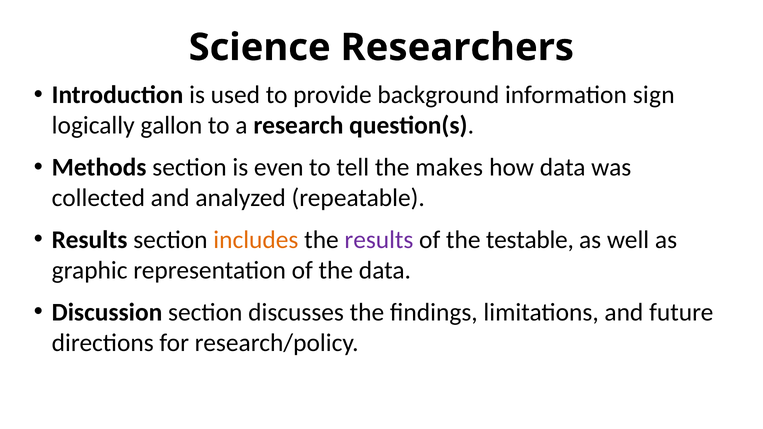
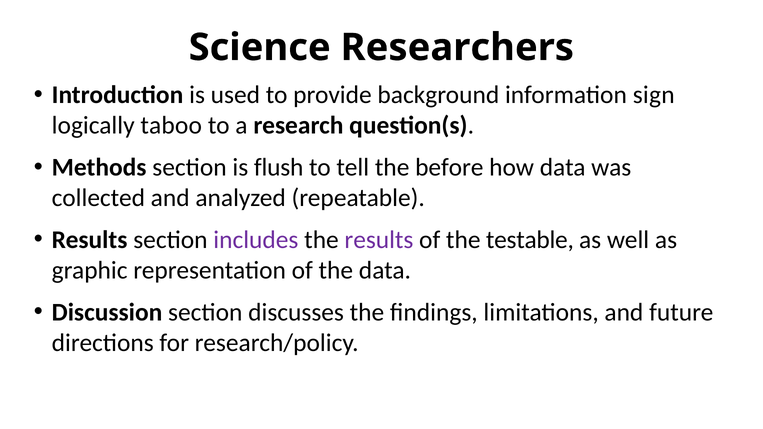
gallon: gallon -> taboo
even: even -> flush
makes: makes -> before
includes colour: orange -> purple
